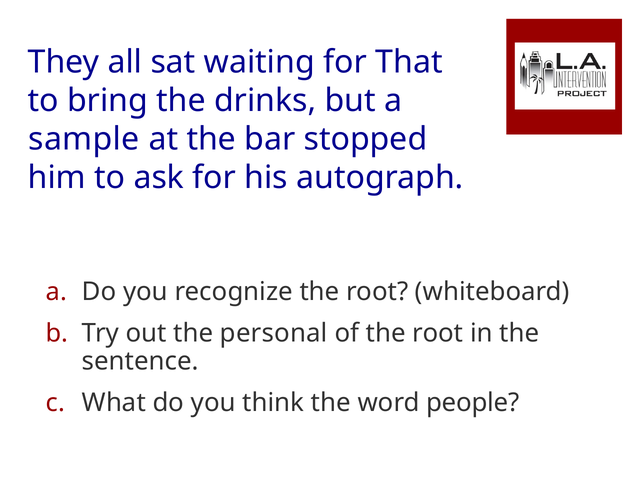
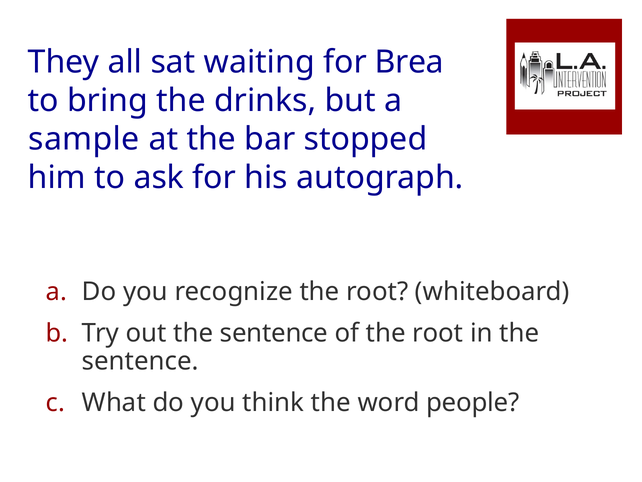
That: That -> Brea
out the personal: personal -> sentence
